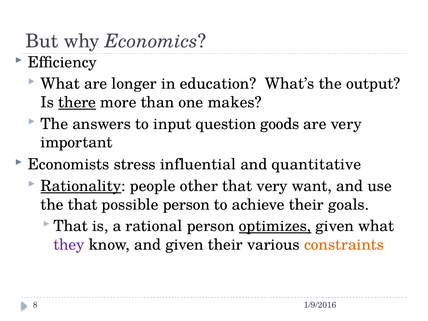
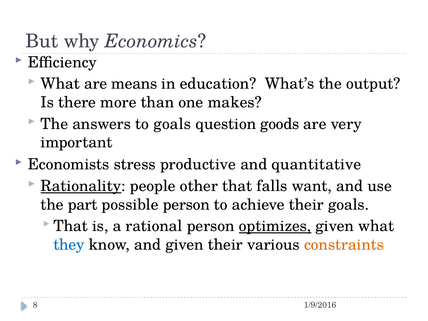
longer: longer -> means
there underline: present -> none
to input: input -> goals
influential: influential -> productive
that very: very -> falls
the that: that -> part
they colour: purple -> blue
